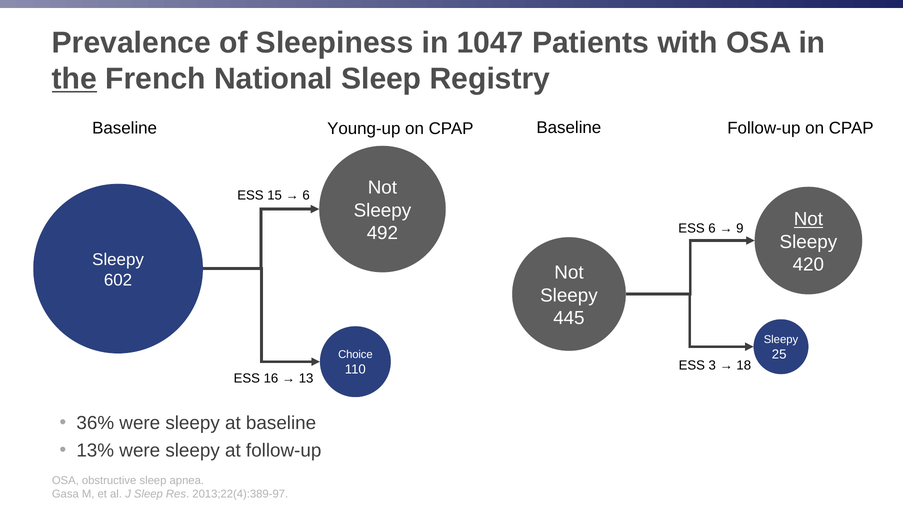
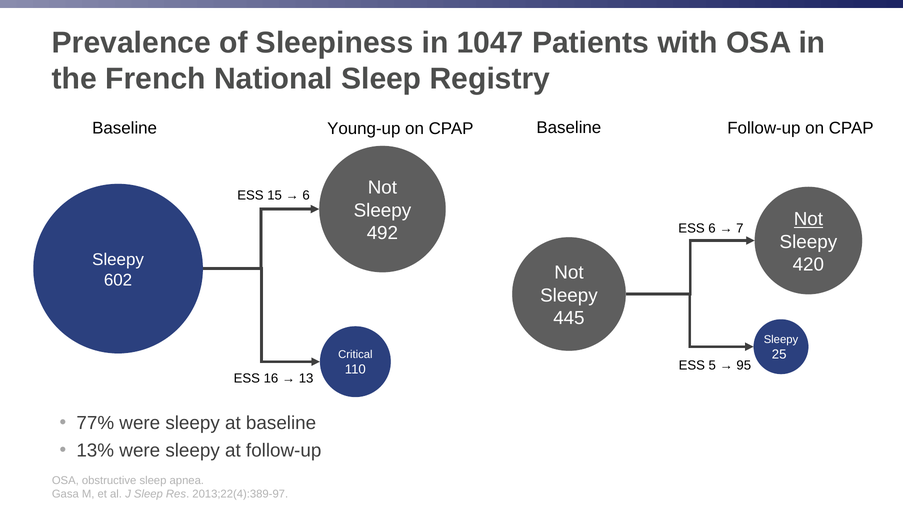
the underline: present -> none
9: 9 -> 7
Choice: Choice -> Critical
3: 3 -> 5
18: 18 -> 95
36%: 36% -> 77%
